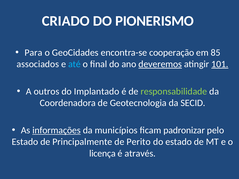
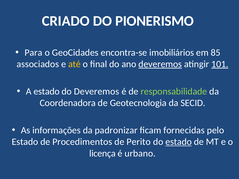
cooperação: cooperação -> imobiliários
até colour: light blue -> yellow
A outros: outros -> estado
do Implantado: Implantado -> Deveremos
informações underline: present -> none
municípios: municípios -> padronizar
padronizar: padronizar -> fornecidas
Principalmente: Principalmente -> Procedimentos
estado at (179, 142) underline: none -> present
através: através -> urbano
